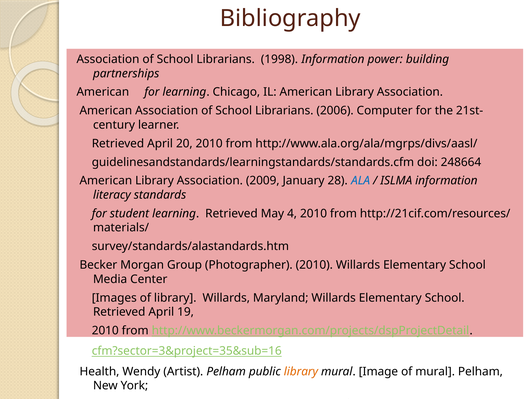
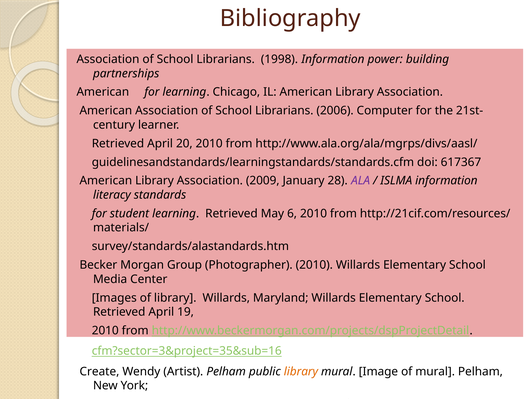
248664: 248664 -> 617367
ALA colour: blue -> purple
4: 4 -> 6
Health: Health -> Create
